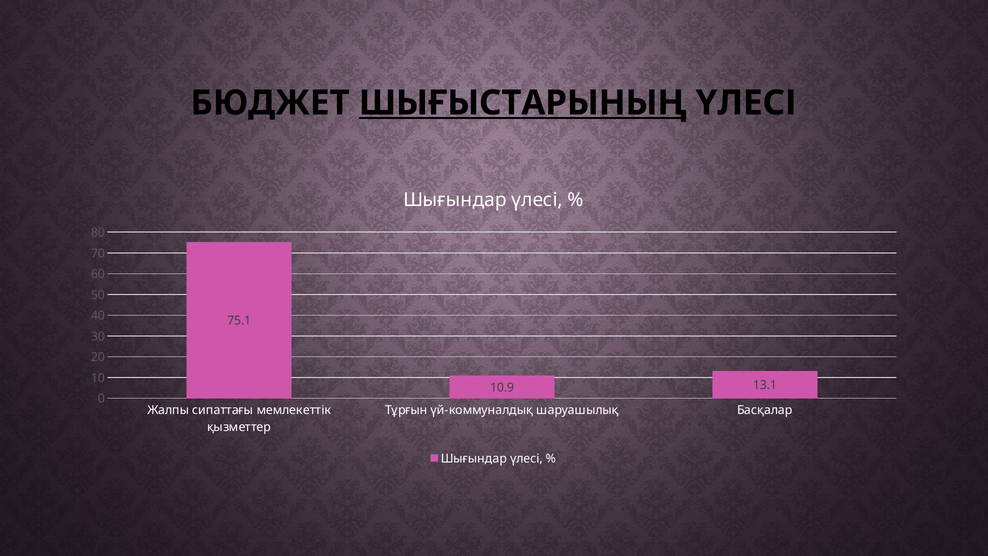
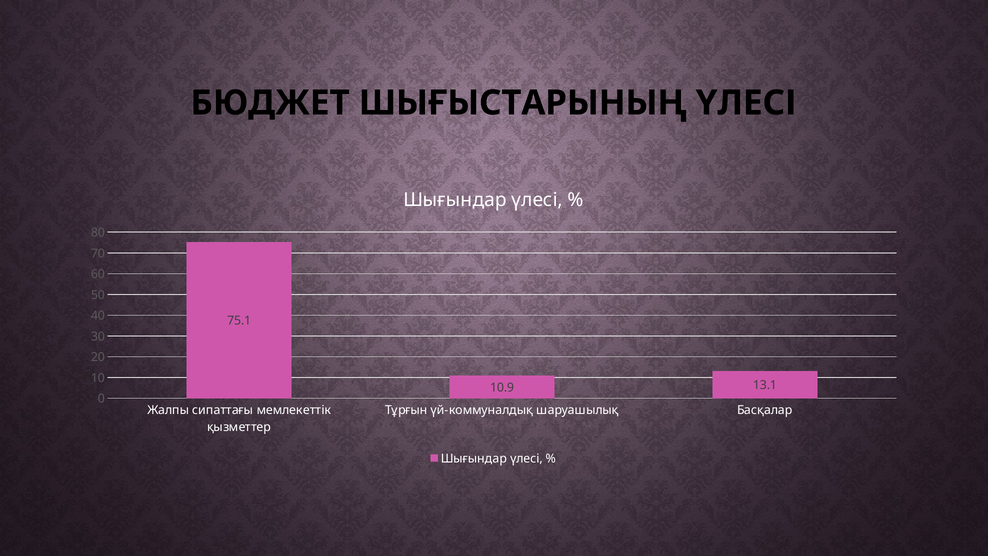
ШЫҒЫСТАРЫНЫҢ underline: present -> none
